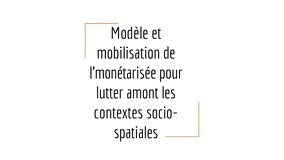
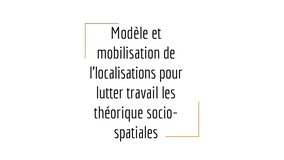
l’monétarisée: l’monétarisée -> l’localisations
amont: amont -> travail
contextes: contextes -> théorique
